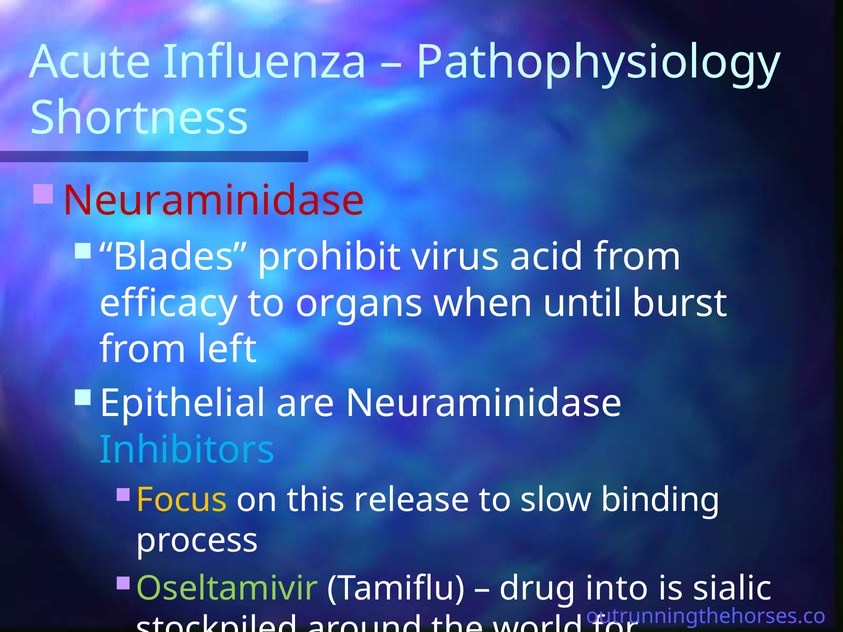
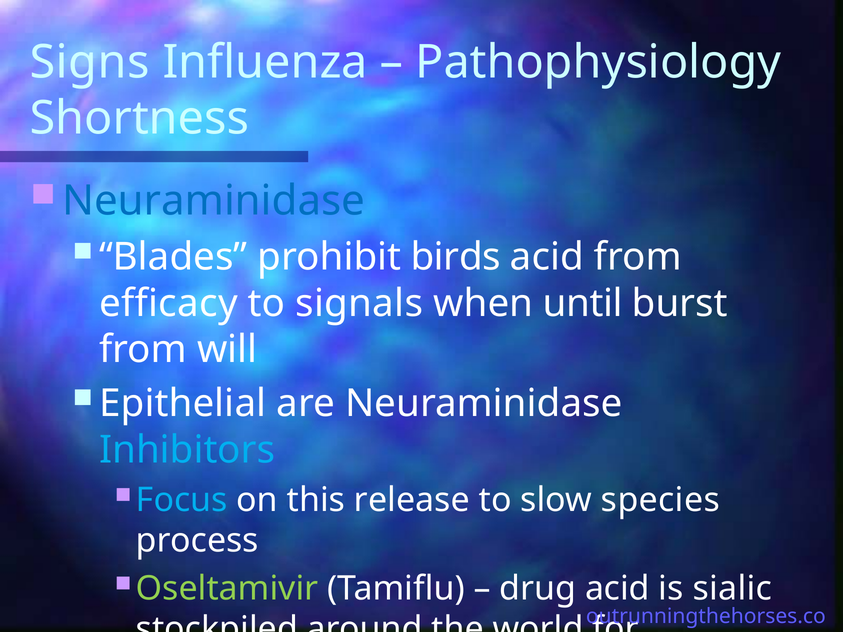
Acute: Acute -> Signs
Neuraminidase at (214, 201) colour: red -> blue
virus: virus -> birds
organs: organs -> signals
left: left -> will
Focus colour: yellow -> light blue
binding: binding -> species
drug into: into -> acid
